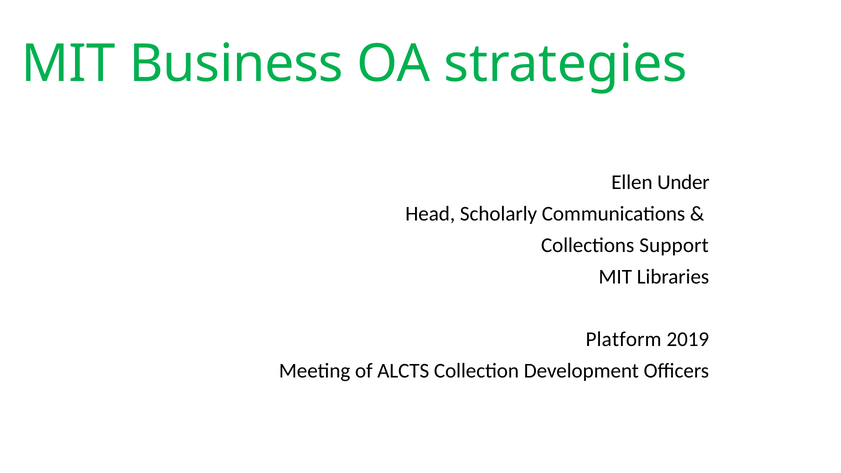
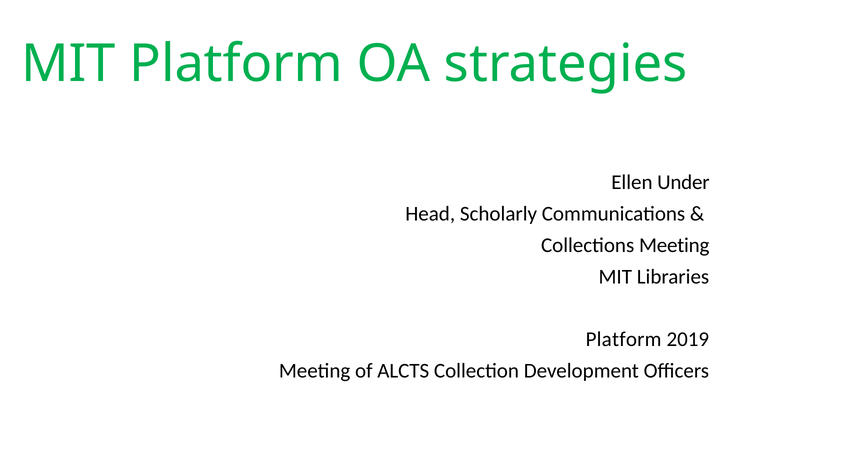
MIT Business: Business -> Platform
Collections Support: Support -> Meeting
